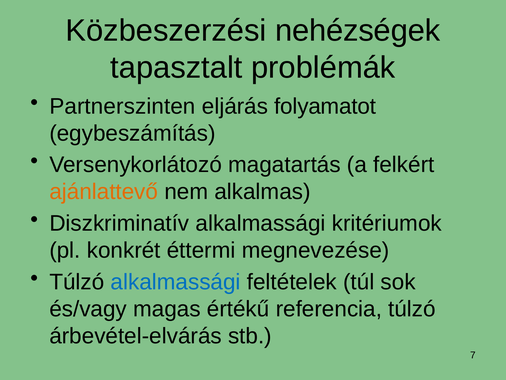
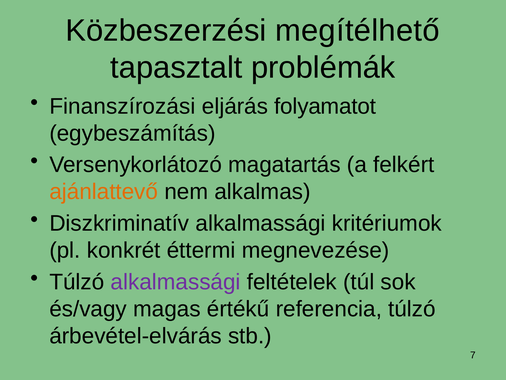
nehézségek: nehézségek -> megítélhető
Partnerszinten: Partnerszinten -> Finanszírozási
alkalmassági at (176, 282) colour: blue -> purple
